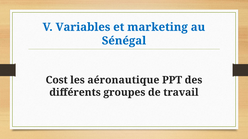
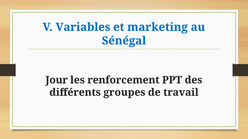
Cost: Cost -> Jour
aéronautique: aéronautique -> renforcement
